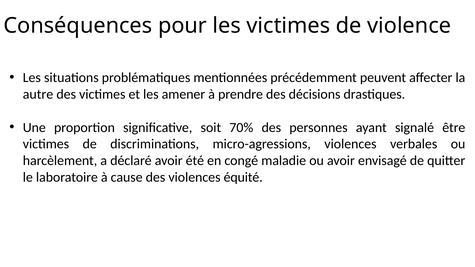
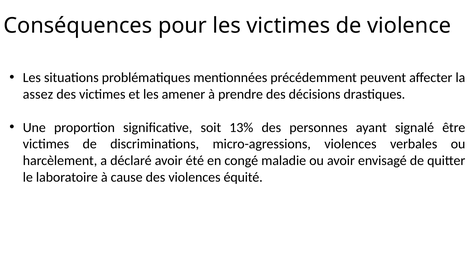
autre: autre -> assez
70%: 70% -> 13%
